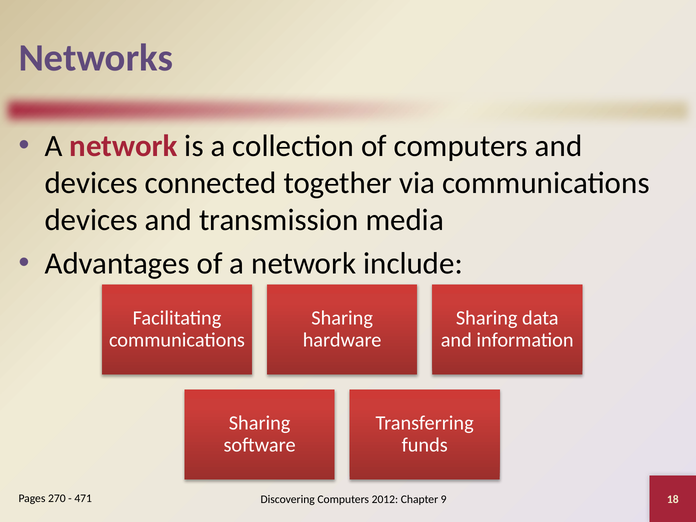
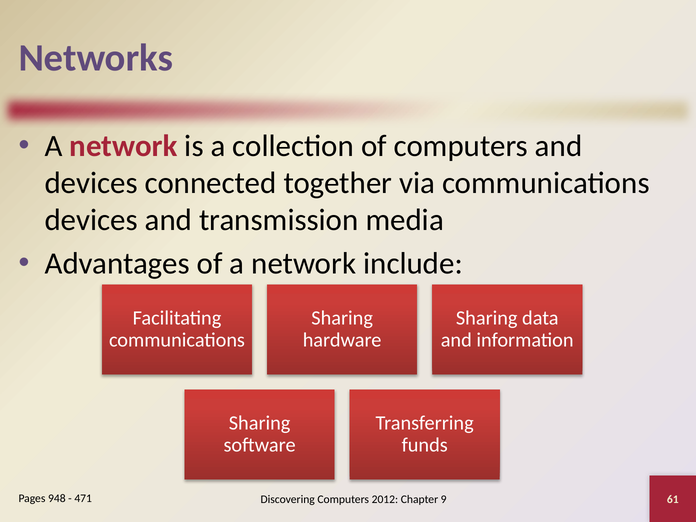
270: 270 -> 948
18: 18 -> 61
